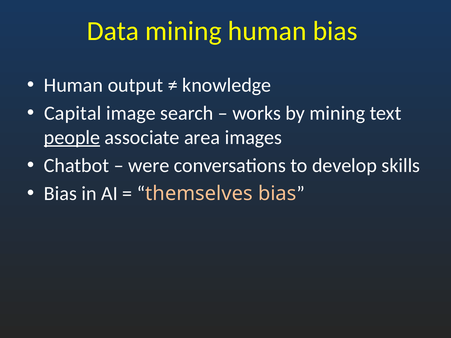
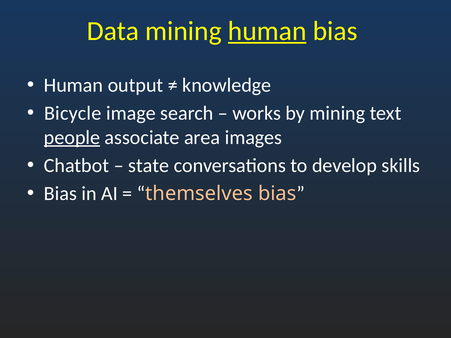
human at (267, 31) underline: none -> present
Capital: Capital -> Bicycle
were: were -> state
